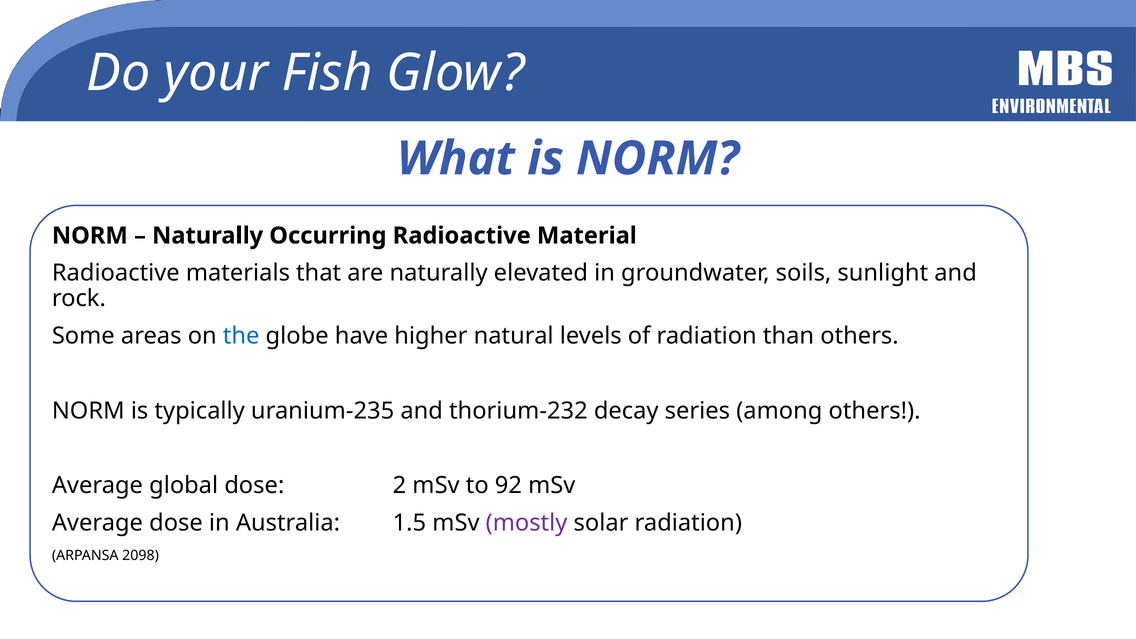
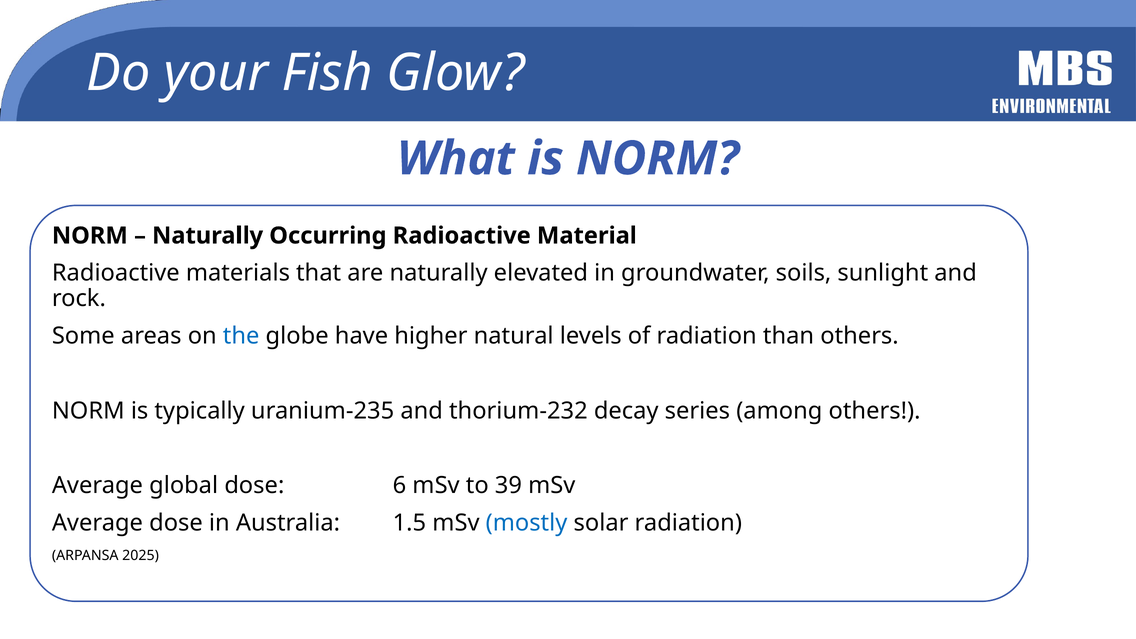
2: 2 -> 6
92: 92 -> 39
mostly colour: purple -> blue
2098: 2098 -> 2025
